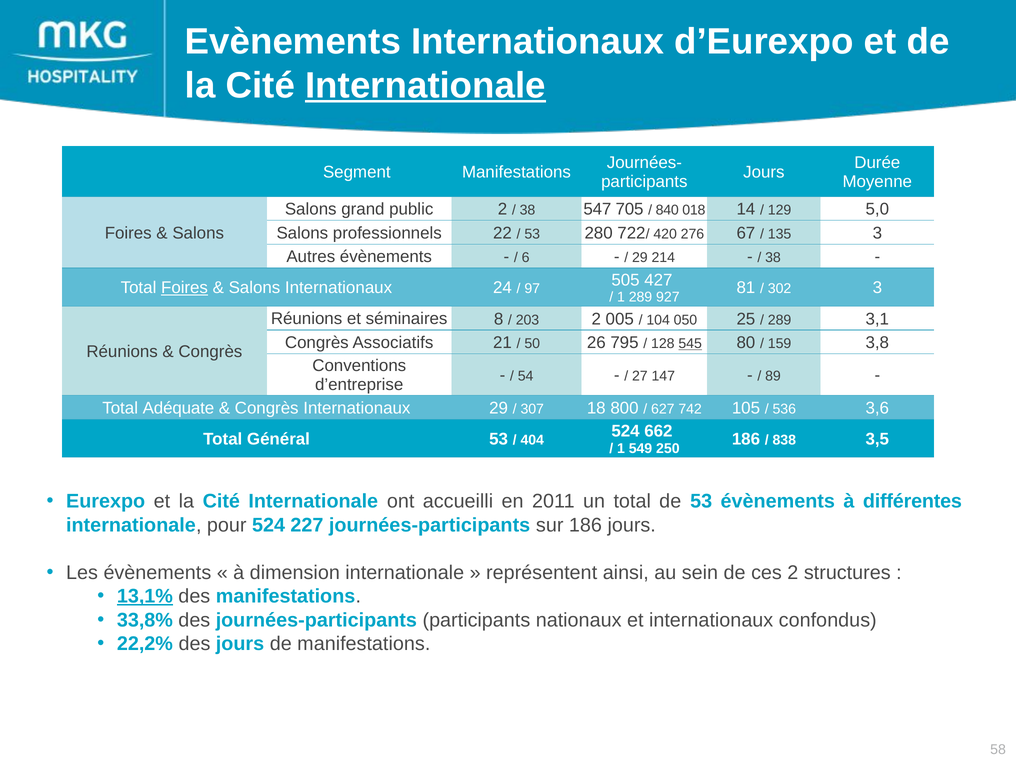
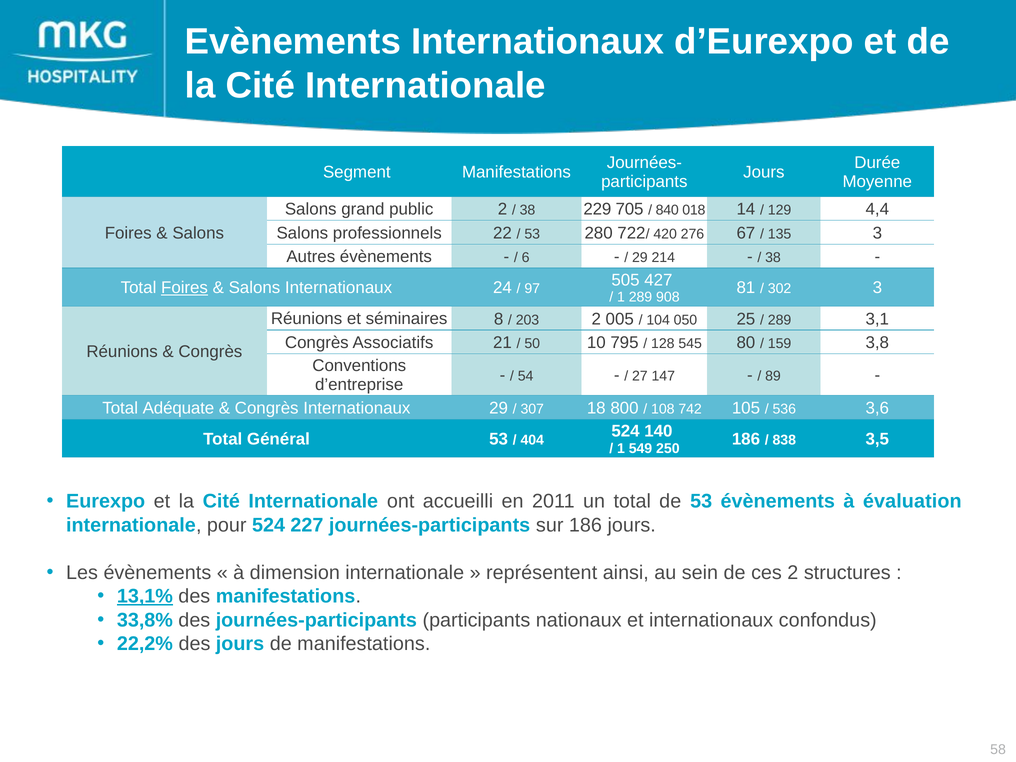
Internationale at (425, 86) underline: present -> none
547: 547 -> 229
5,0: 5,0 -> 4,4
927: 927 -> 908
26: 26 -> 10
545 underline: present -> none
627: 627 -> 108
662: 662 -> 140
différentes: différentes -> évaluation
